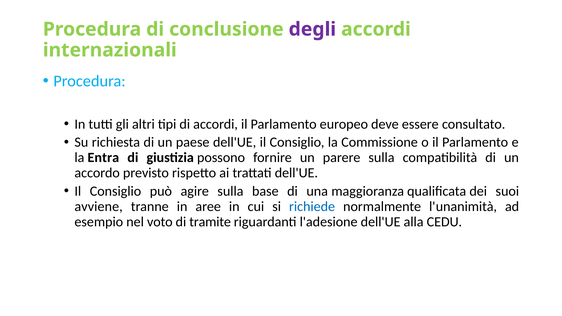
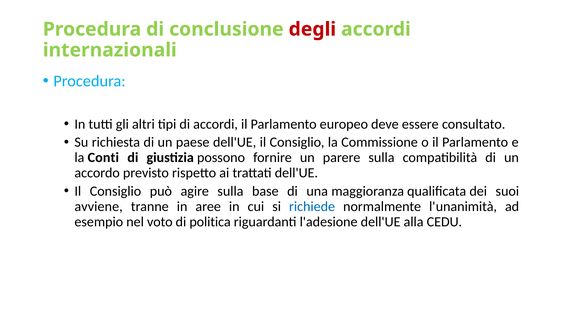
degli colour: purple -> red
Entra: Entra -> Conti
tramite: tramite -> politica
